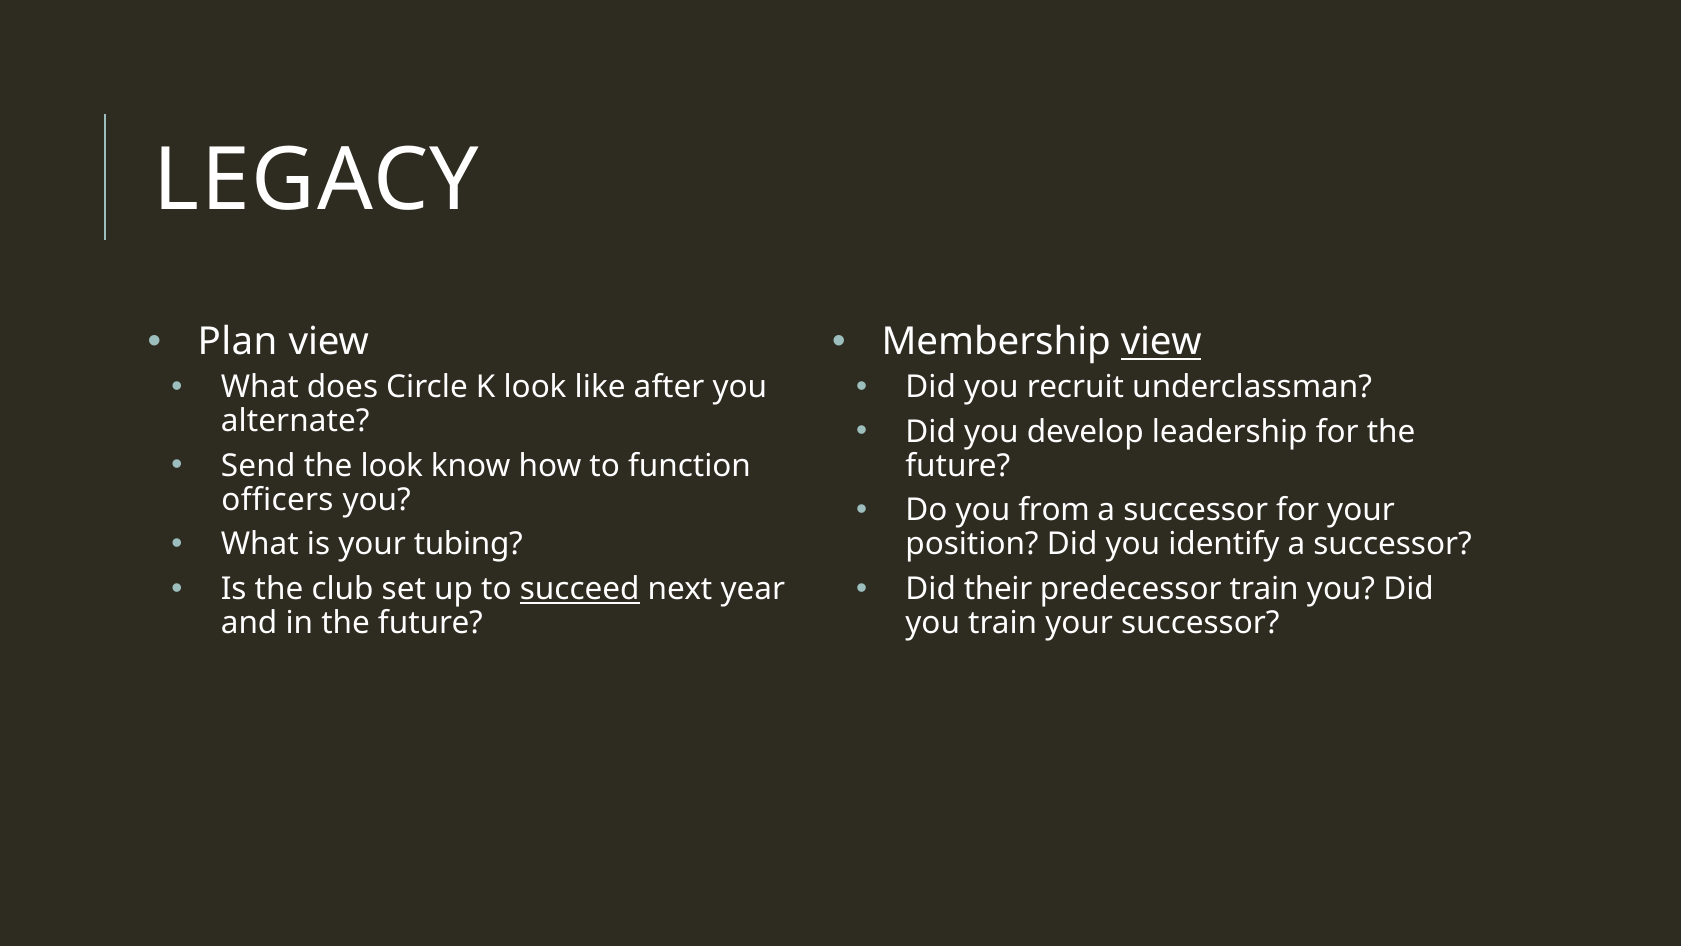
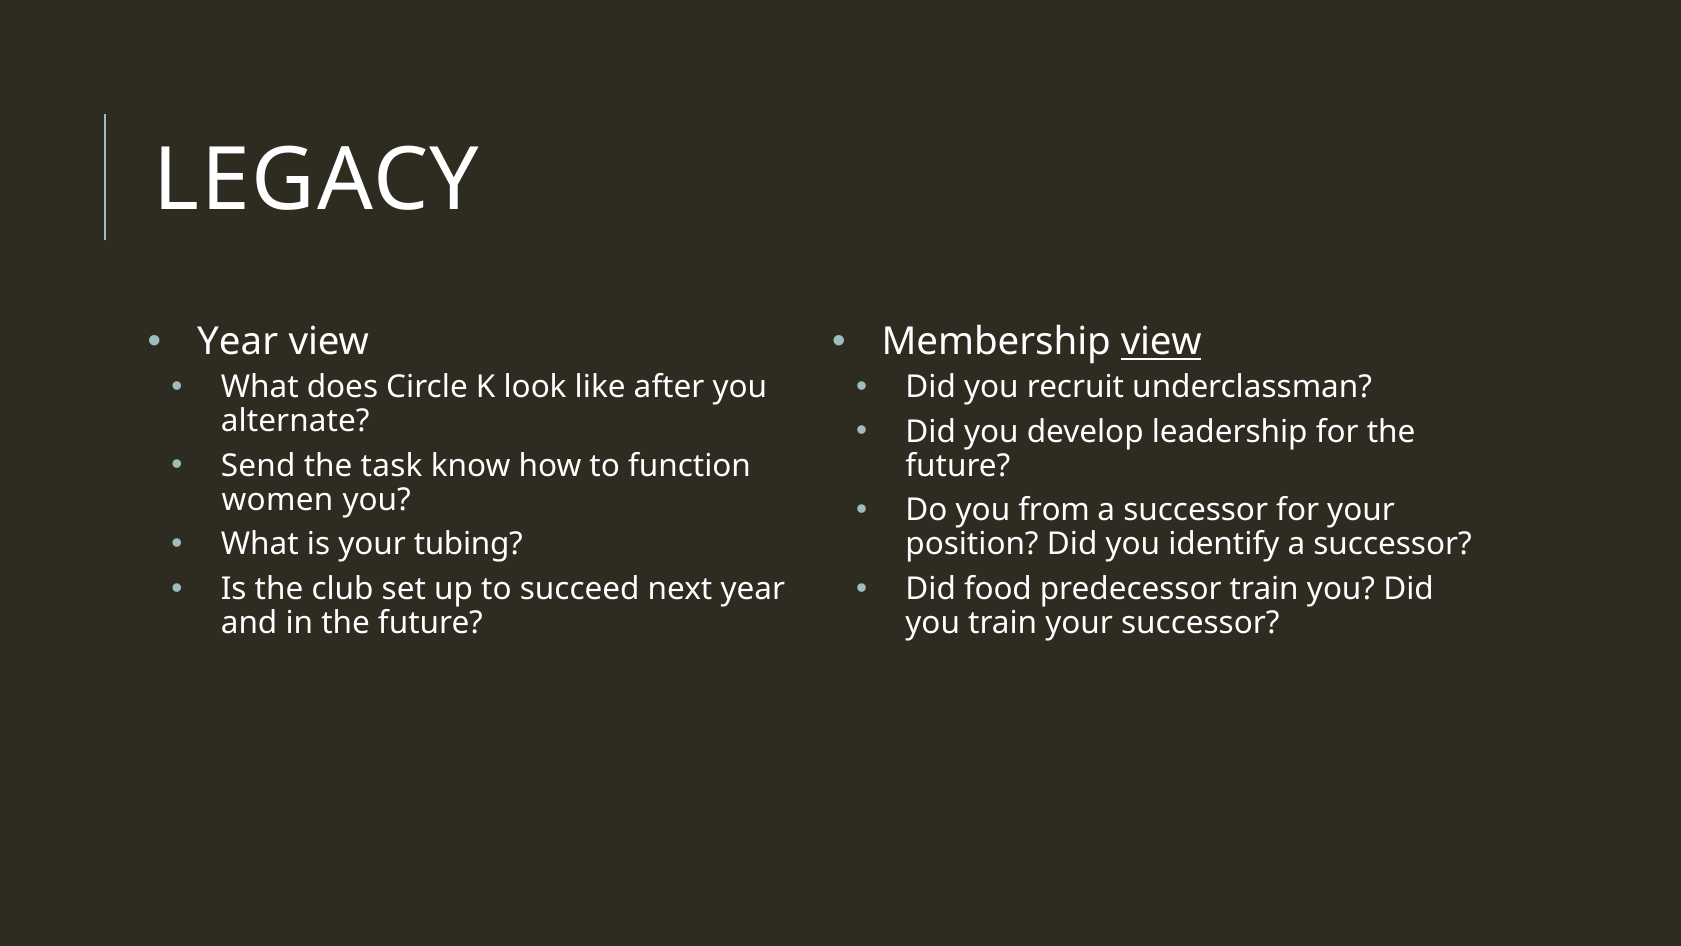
Plan at (238, 342): Plan -> Year
the look: look -> task
officers: officers -> women
succeed underline: present -> none
their: their -> food
